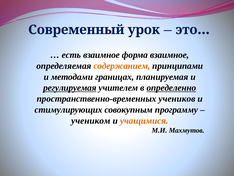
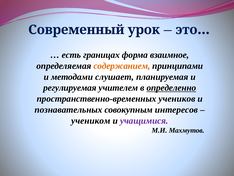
есть взаимное: взаимное -> границах
границах: границах -> слушает
регулируемая underline: present -> none
стимулирующих: стимулирующих -> познавательных
программу: программу -> интересов
учащимися colour: orange -> purple
